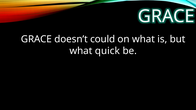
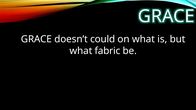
quick: quick -> fabric
